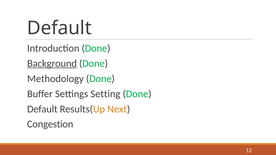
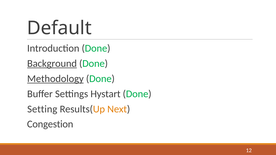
Methodology underline: none -> present
Setting: Setting -> Hystart
Default at (42, 109): Default -> Setting
